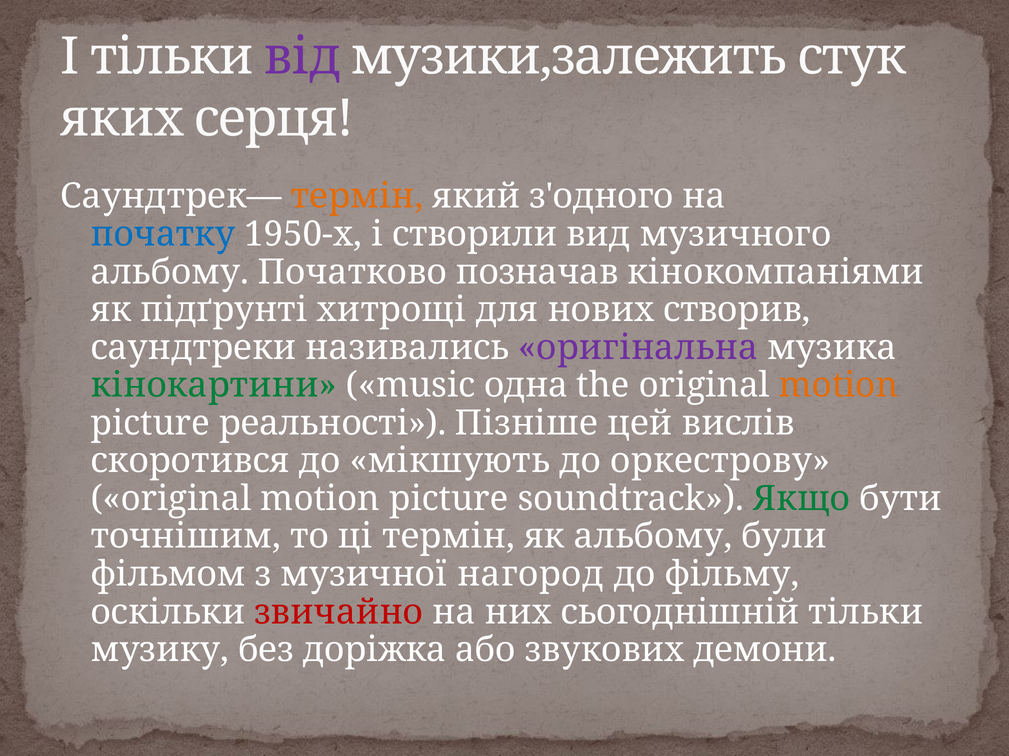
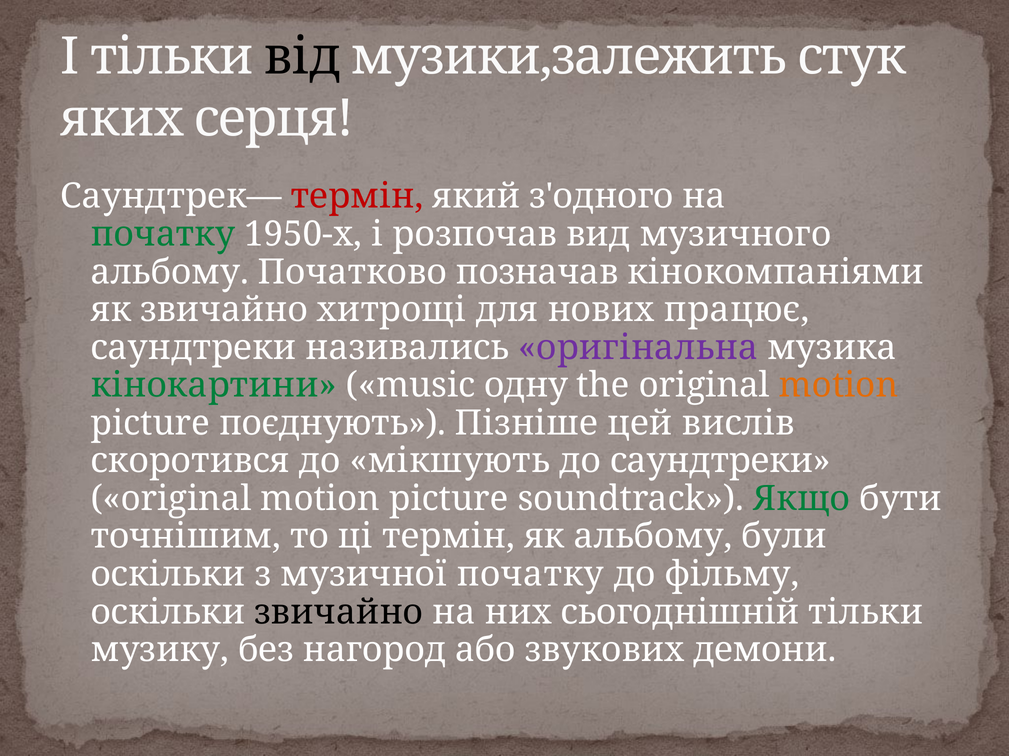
від colour: purple -> black
термін at (357, 197) colour: orange -> red
початку at (163, 234) colour: blue -> green
створили: створили -> розпочав
як підґрунті: підґрунті -> звичайно
створив: створив -> працює
одна: одна -> одну
реальності: реальності -> поєднують
до оркестрову: оркестрову -> саундтреки
фільмом at (168, 575): фільмом -> оскільки
музичної нагород: нагород -> початку
звичайно at (339, 613) colour: red -> black
доріжка: доріжка -> нагород
